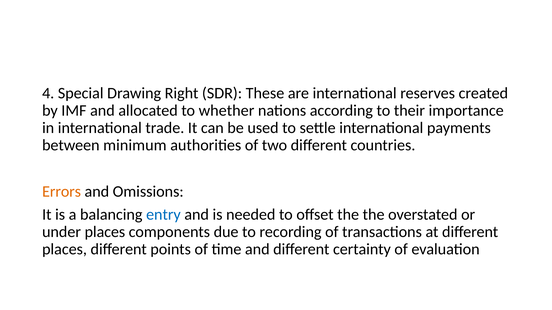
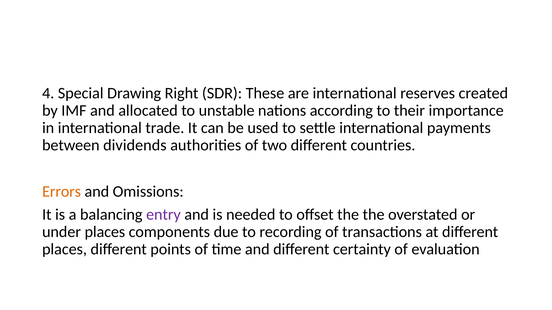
whether: whether -> unstable
minimum: minimum -> dividends
entry colour: blue -> purple
